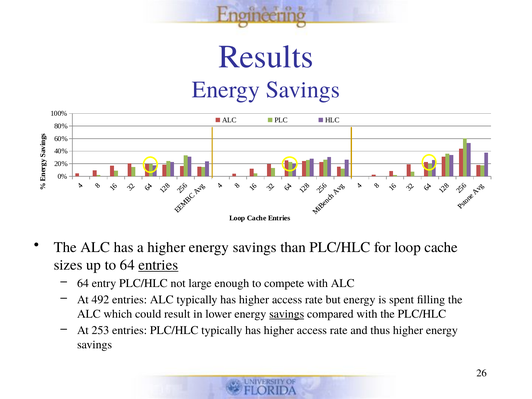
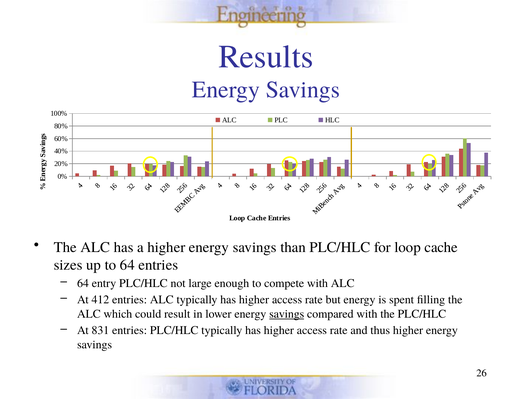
entries at (158, 265) underline: present -> none
492: 492 -> 412
253: 253 -> 831
